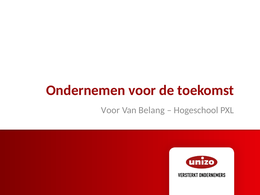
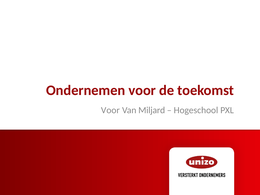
Belang: Belang -> Miljard
